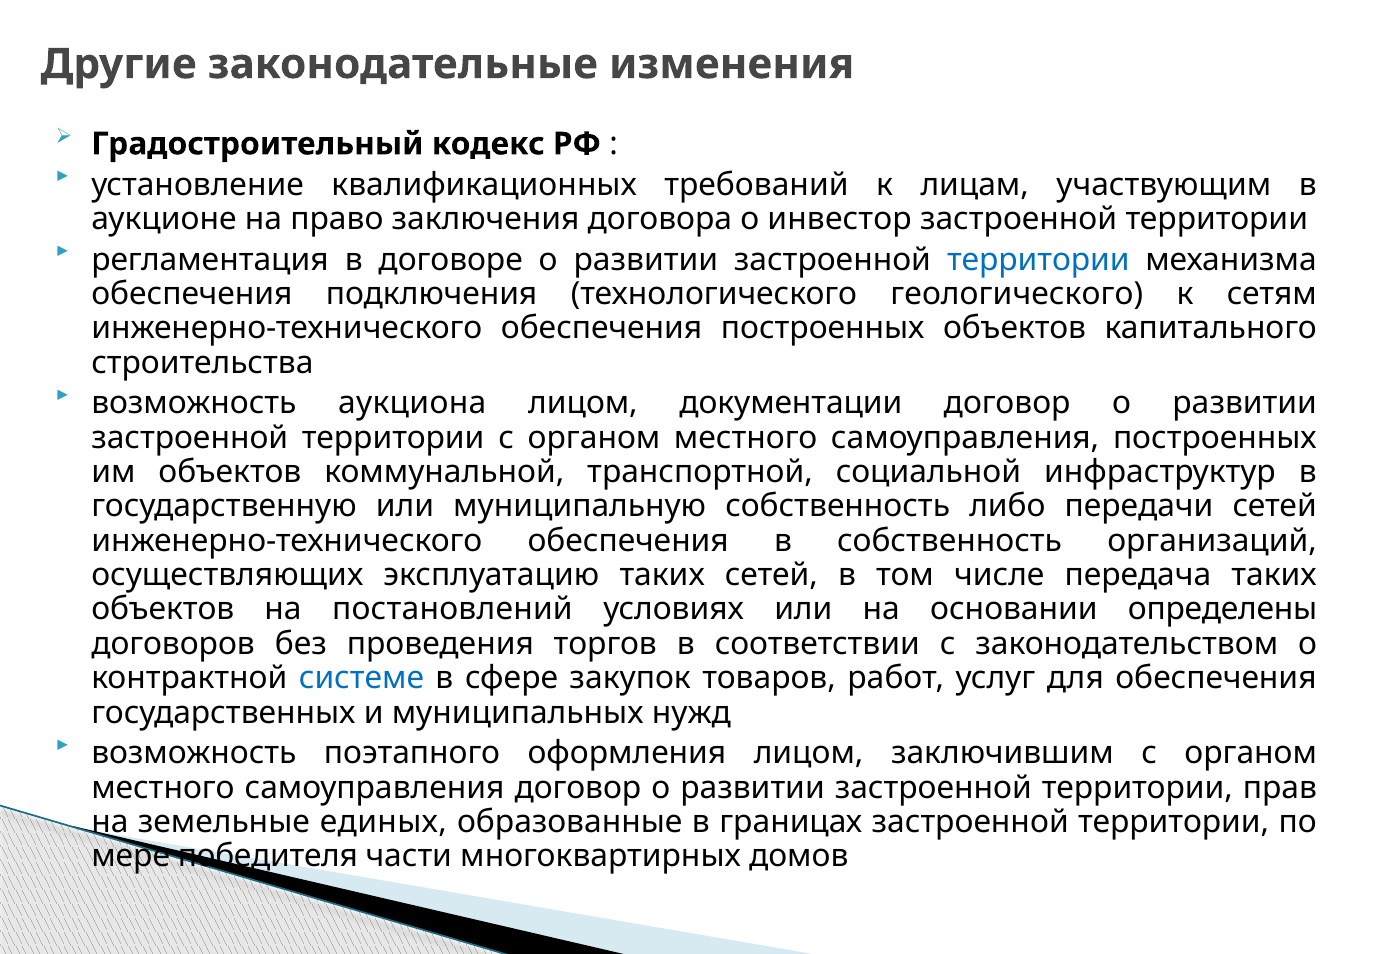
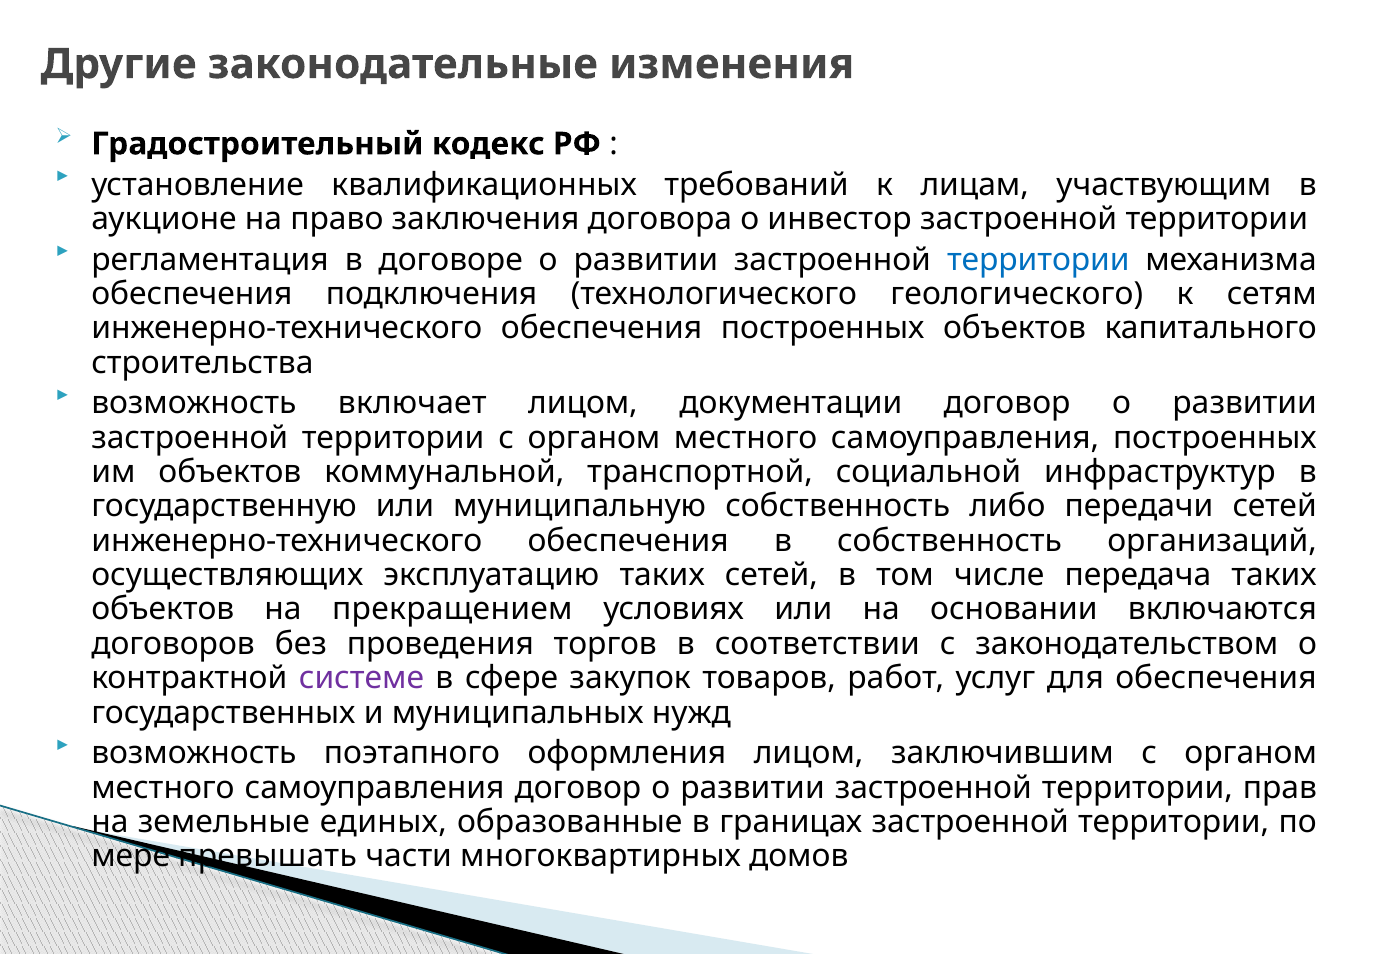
аукциона: аукциона -> включает
постановлений: постановлений -> прекращением
определены: определены -> включаются
системе colour: blue -> purple
победителя: победителя -> превышать
